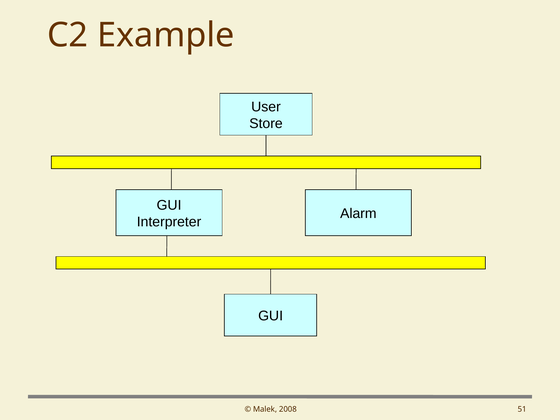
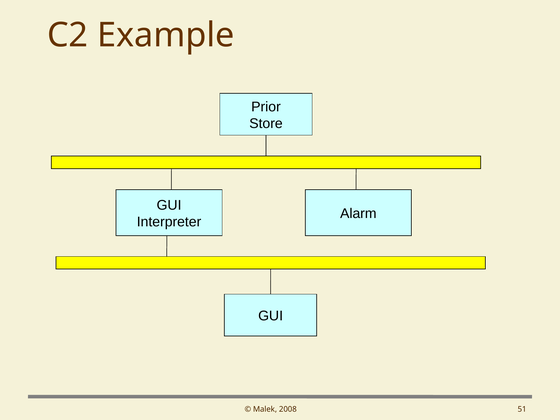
User: User -> Prior
